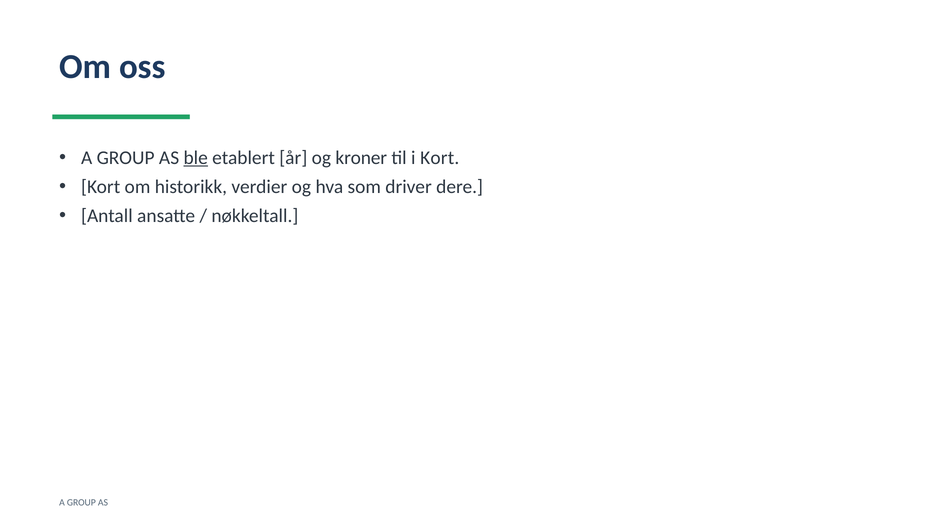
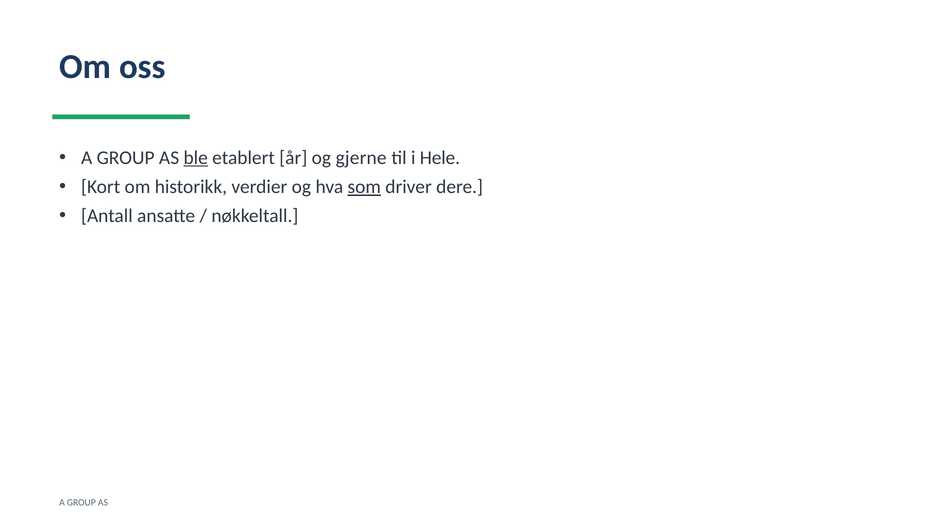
kroner: kroner -> gjerne
i Kort: Kort -> Hele
som underline: none -> present
